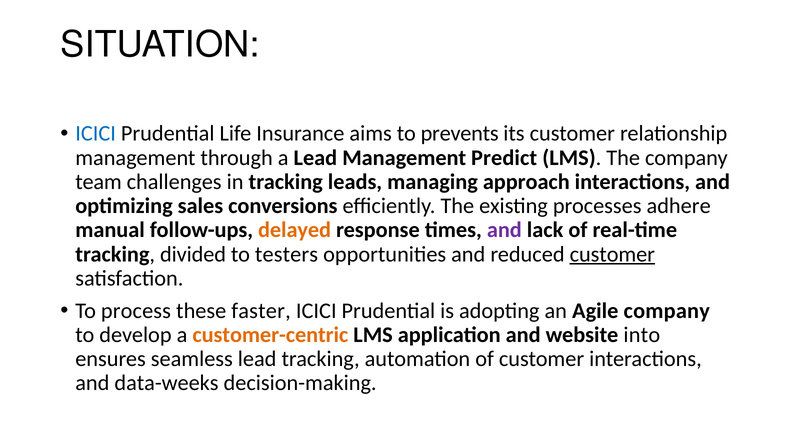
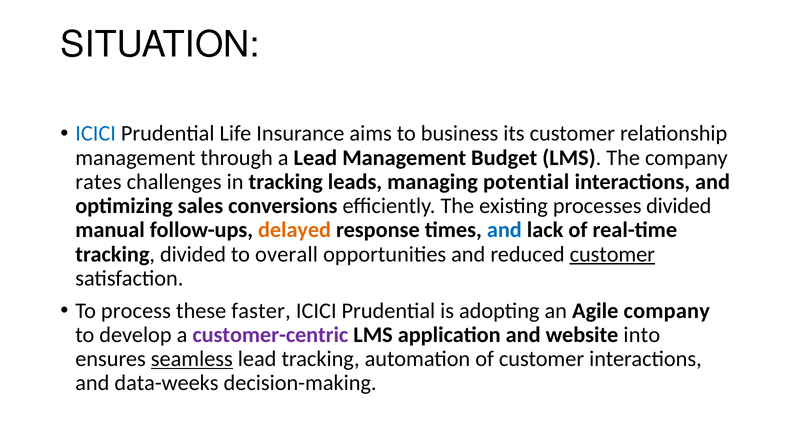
prevents: prevents -> business
Predict: Predict -> Budget
team: team -> rates
approach: approach -> potential
processes adhere: adhere -> divided
and at (504, 230) colour: purple -> blue
testers: testers -> overall
customer-centric colour: orange -> purple
seamless underline: none -> present
